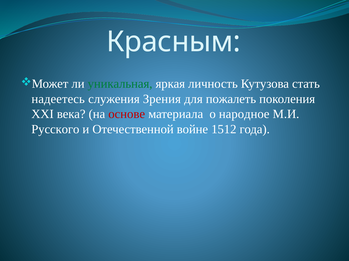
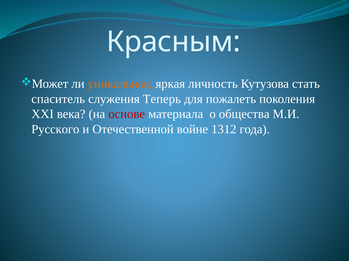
уникальная colour: green -> orange
надеетесь: надеетесь -> спаситель
Зрения: Зрения -> Теперь
народное: народное -> общества
1512: 1512 -> 1312
